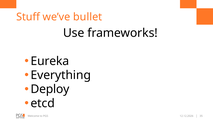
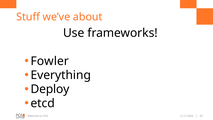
bullet: bullet -> about
Eureka: Eureka -> Fowler
